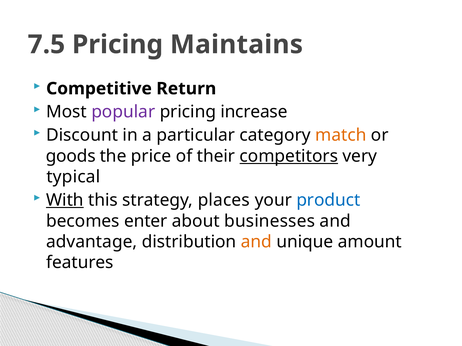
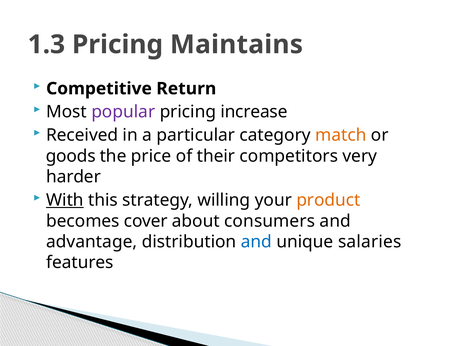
7.5: 7.5 -> 1.3
Discount: Discount -> Received
competitors underline: present -> none
typical: typical -> harder
places: places -> willing
product colour: blue -> orange
enter: enter -> cover
businesses: businesses -> consumers
and at (256, 242) colour: orange -> blue
amount: amount -> salaries
